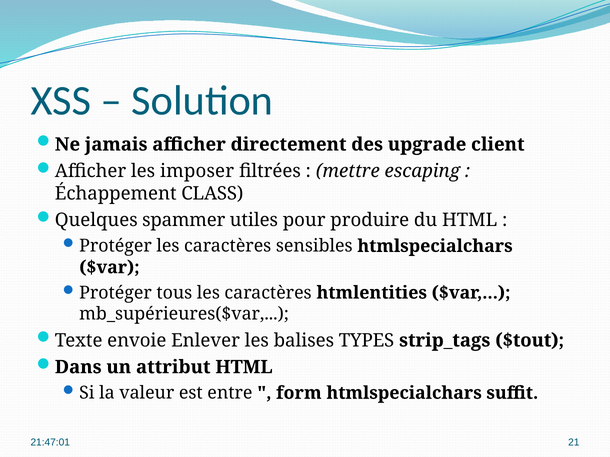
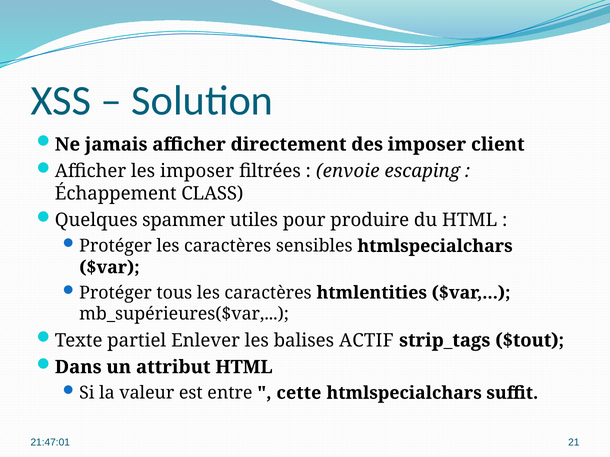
des upgrade: upgrade -> imposer
mettre: mettre -> envoie
envoie: envoie -> partiel
TYPES: TYPES -> ACTIF
form: form -> cette
